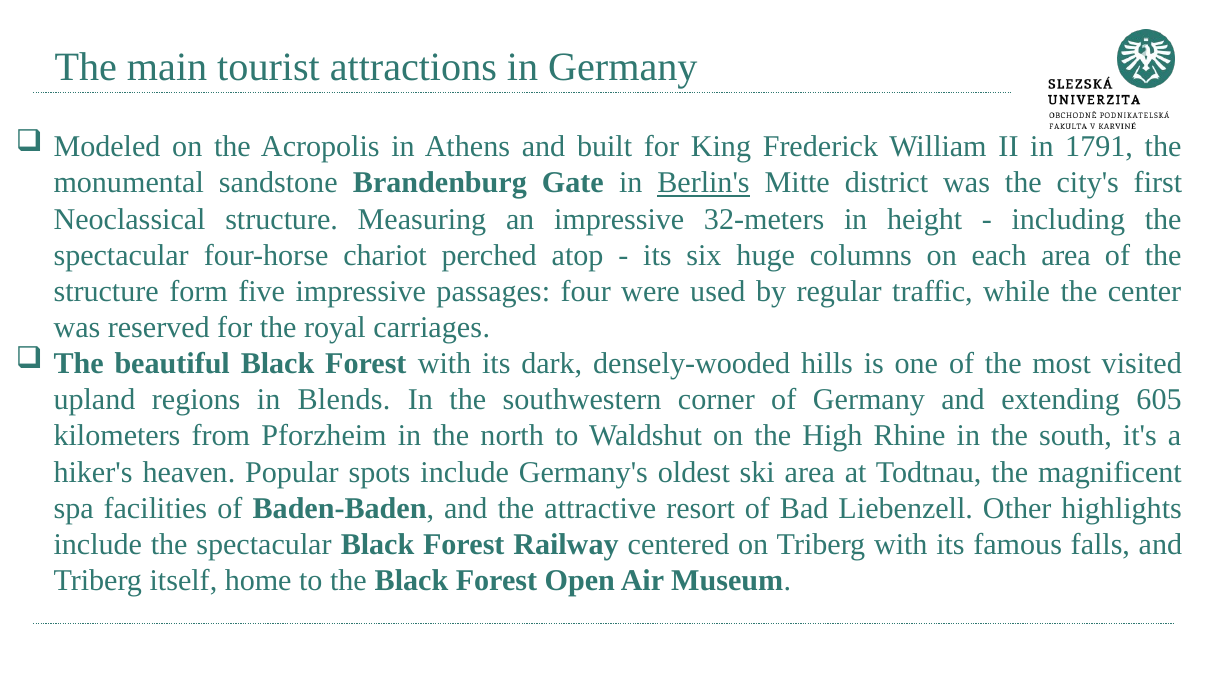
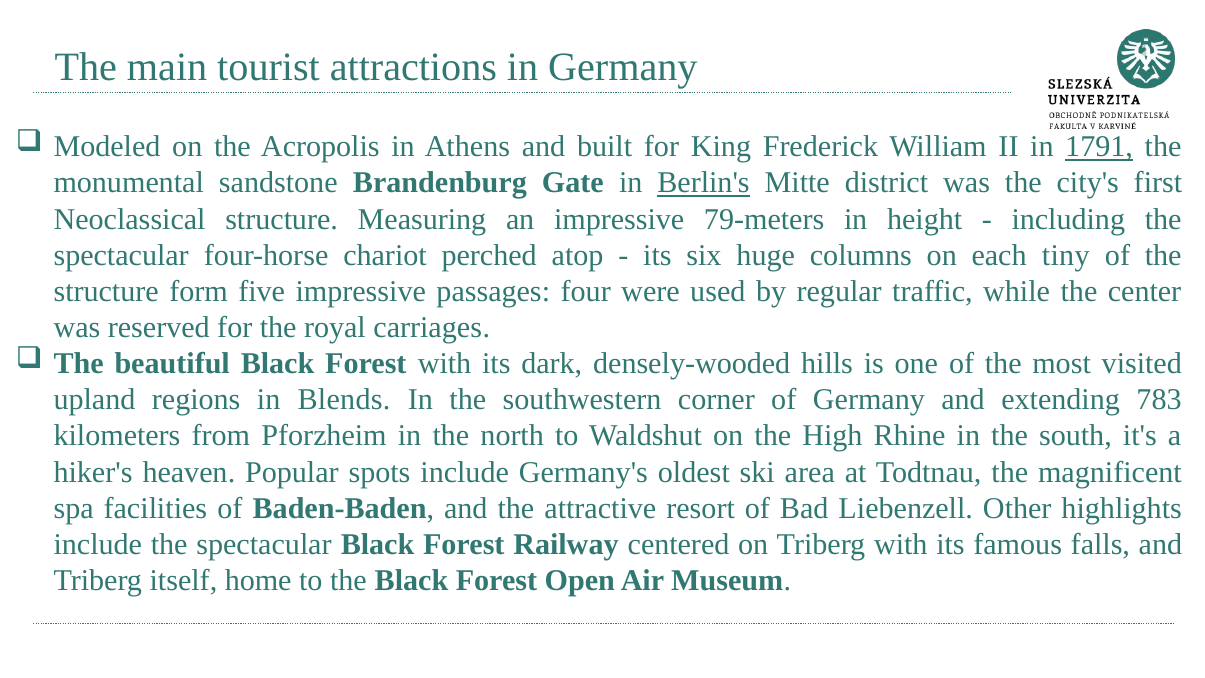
1791 underline: none -> present
32-meters: 32-meters -> 79-meters
each area: area -> tiny
605: 605 -> 783
